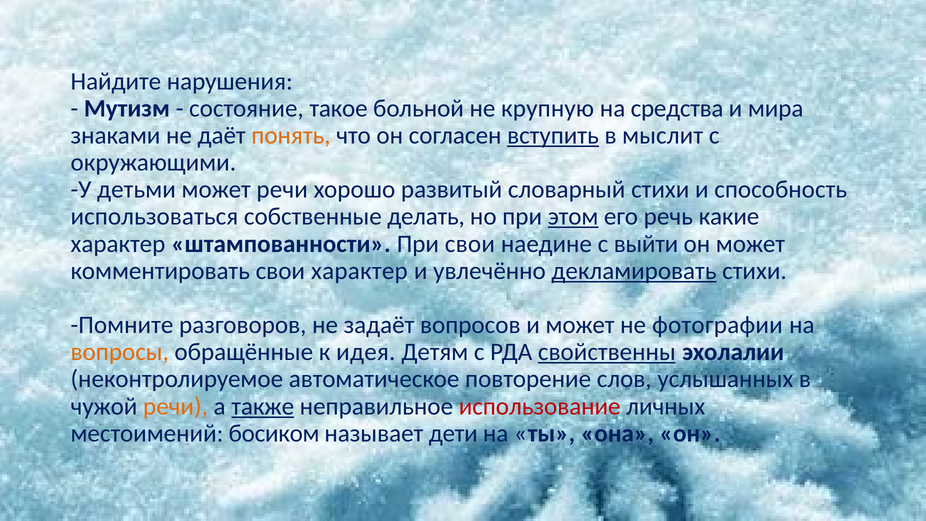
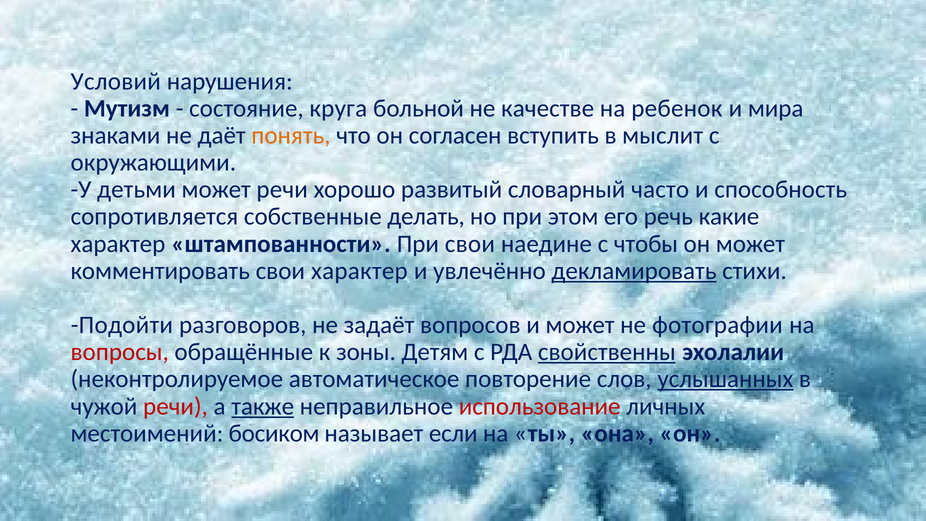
Найдите: Найдите -> Условий
такое: такое -> круга
крупную: крупную -> качестве
средства: средства -> ребенок
вступить underline: present -> none
словарный стихи: стихи -> часто
использоваться: использоваться -> сопротивляется
этом underline: present -> none
выйти: выйти -> чтобы
Помните: Помните -> Подойти
вопросы colour: orange -> red
идея: идея -> зоны
услышанных underline: none -> present
речи at (175, 406) colour: orange -> red
дети: дети -> если
